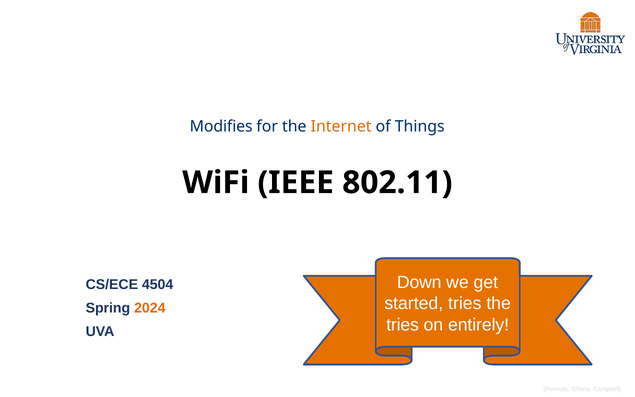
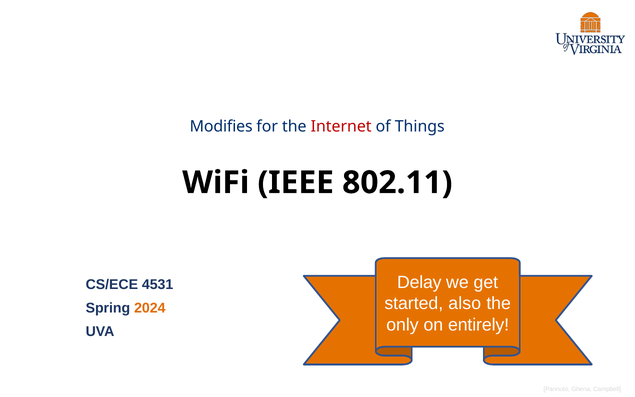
Internet colour: orange -> red
Down: Down -> Delay
4504: 4504 -> 4531
started tries: tries -> also
tries at (403, 325): tries -> only
